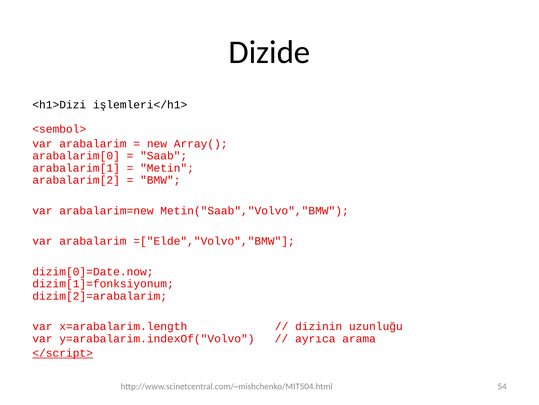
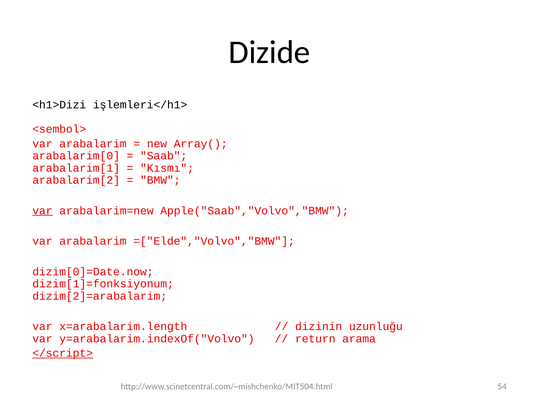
Metin: Metin -> Kısmı
var at (42, 210) underline: none -> present
Metin("Saab","Volvo","BMW: Metin("Saab","Volvo","BMW -> Apple("Saab","Volvo","BMW
ayrıca: ayrıca -> return
